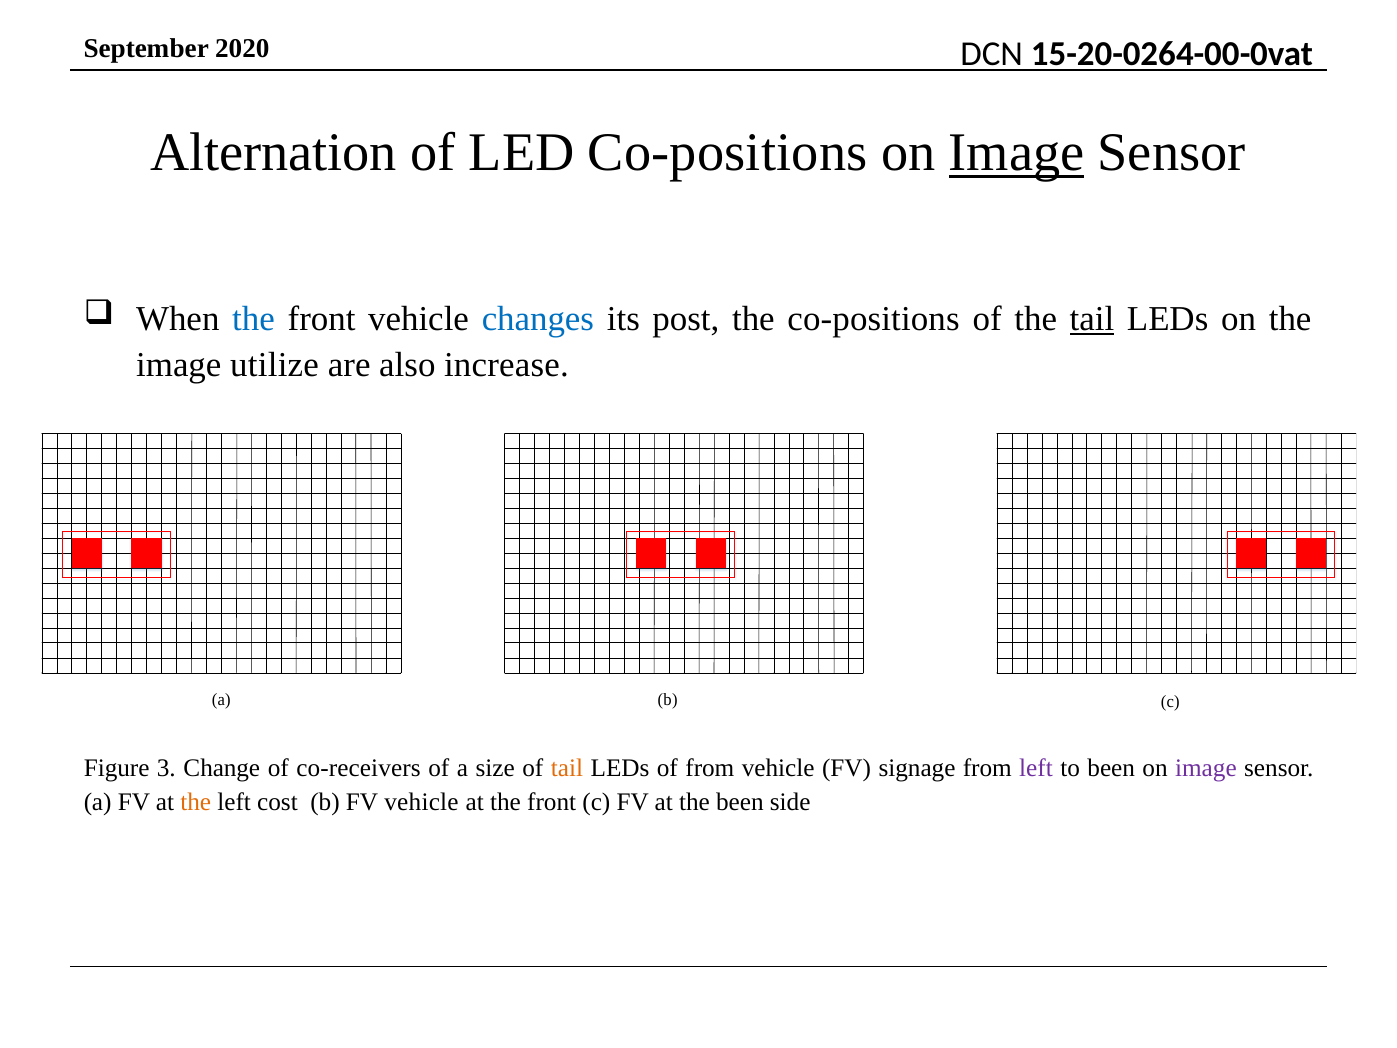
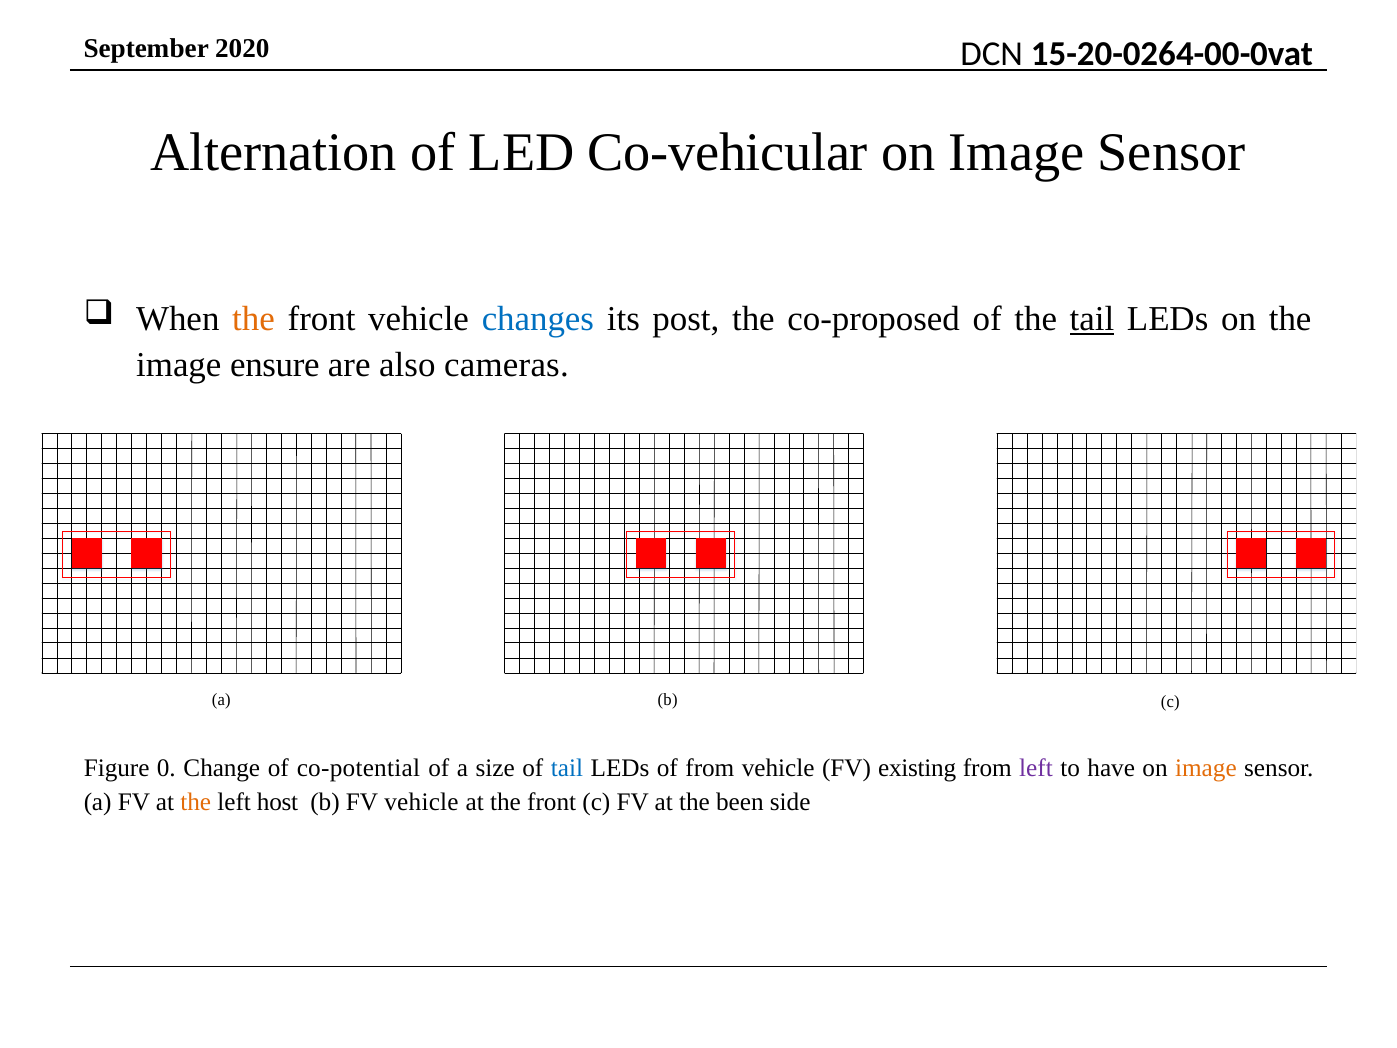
LED Co-positions: Co-positions -> Co-vehicular
Image at (1017, 153) underline: present -> none
the at (254, 319) colour: blue -> orange
the co-positions: co-positions -> co-proposed
utilize: utilize -> ensure
increase: increase -> cameras
3: 3 -> 0
co-receivers: co-receivers -> co-potential
tail at (567, 768) colour: orange -> blue
signage: signage -> existing
to been: been -> have
image at (1206, 768) colour: purple -> orange
cost: cost -> host
